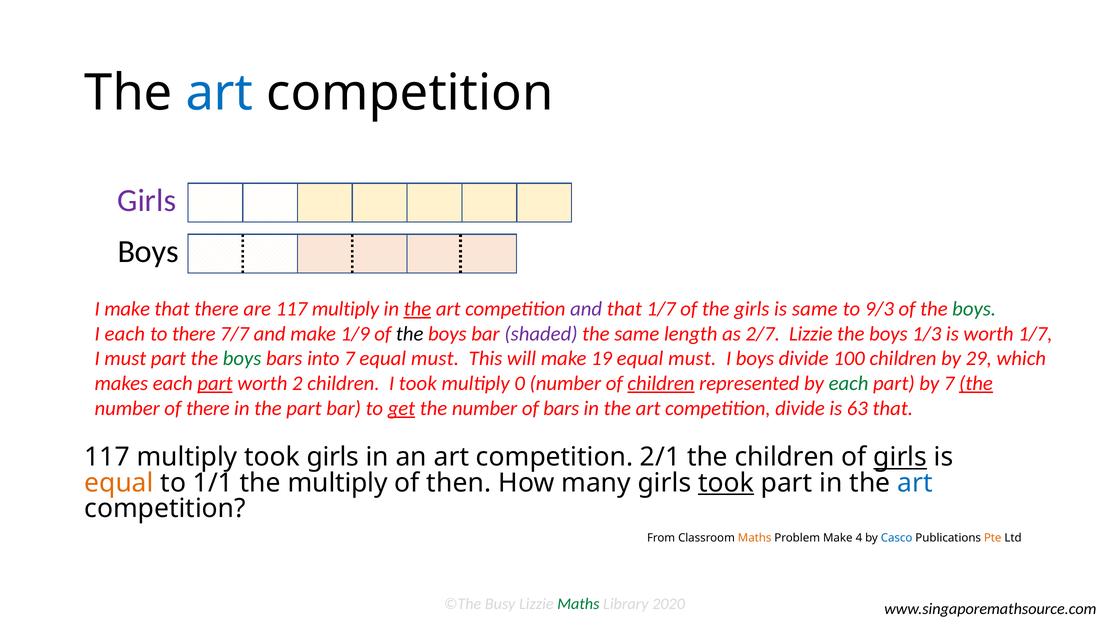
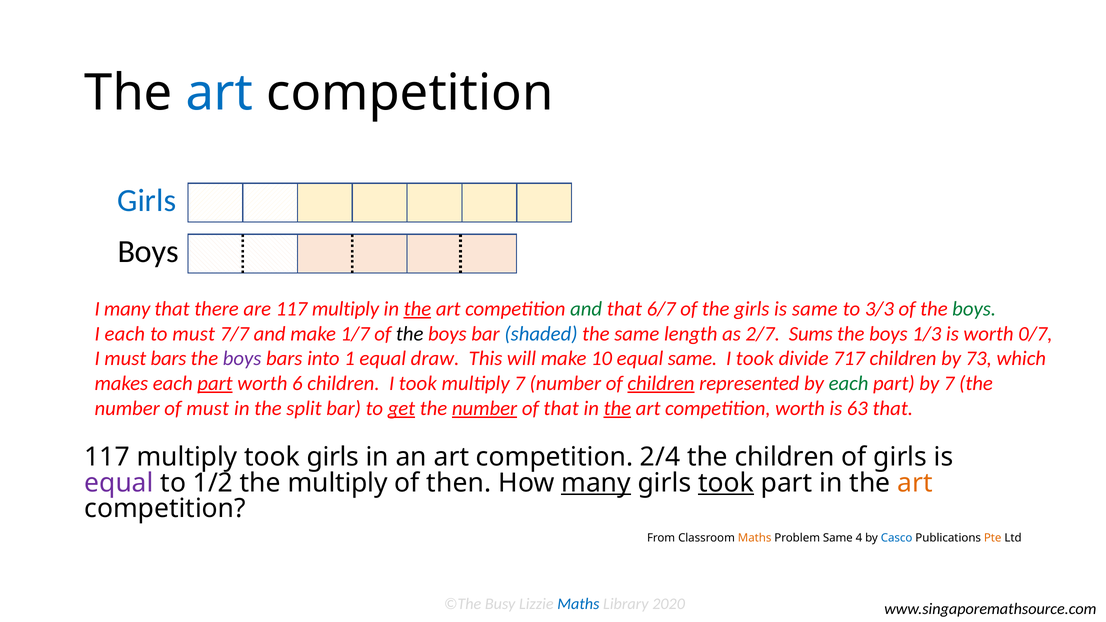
Girls at (147, 201) colour: purple -> blue
I make: make -> many
and at (586, 309) colour: purple -> green
that 1/7: 1/7 -> 6/7
9/3: 9/3 -> 3/3
to there: there -> must
1/9: 1/9 -> 1/7
shaded colour: purple -> blue
2/7 Lizzie: Lizzie -> Sums
worth 1/7: 1/7 -> 0/7
must part: part -> bars
boys at (242, 359) colour: green -> purple
into 7: 7 -> 1
must at (435, 359): must -> draw
19: 19 -> 10
must at (692, 359): must -> same
boys at (755, 359): boys -> took
100: 100 -> 717
29: 29 -> 73
2: 2 -> 6
multiply 0: 0 -> 7
the at (976, 384) underline: present -> none
of there: there -> must
the part: part -> split
number at (485, 408) underline: none -> present
of bars: bars -> that
the at (617, 408) underline: none -> present
competition divide: divide -> worth
2/1: 2/1 -> 2/4
girls at (900, 457) underline: present -> none
equal at (119, 483) colour: orange -> purple
1/1: 1/1 -> 1/2
many at (596, 483) underline: none -> present
art at (915, 483) colour: blue -> orange
Problem Make: Make -> Same
Maths at (578, 604) colour: green -> blue
